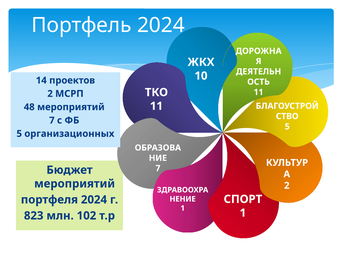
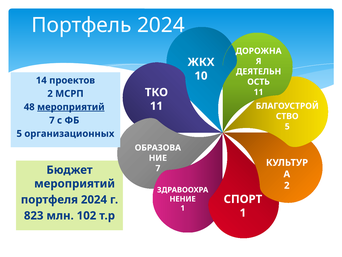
мероприятий at (71, 107) underline: none -> present
